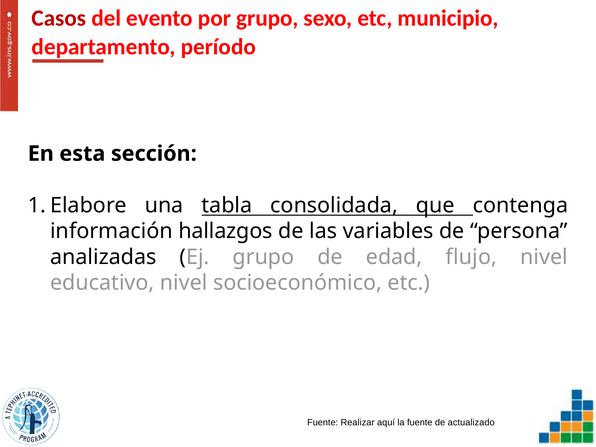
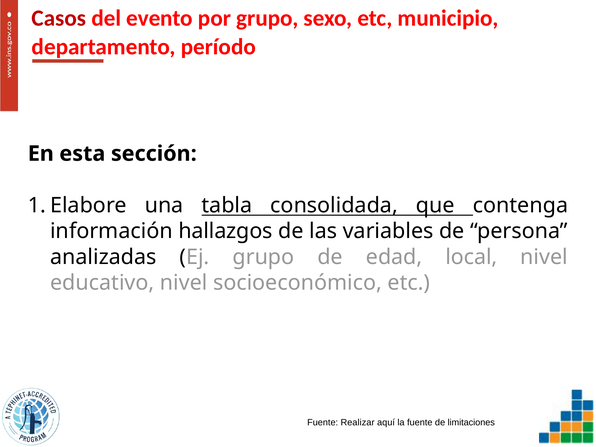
flujo: flujo -> local
actualizado: actualizado -> limitaciones
